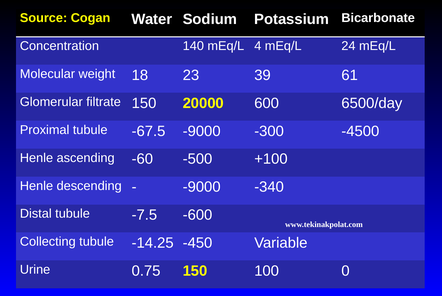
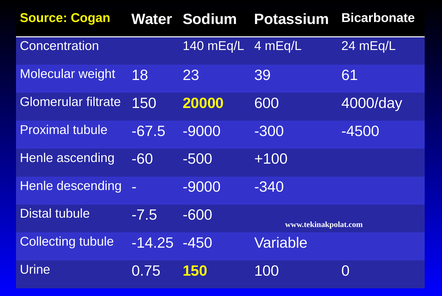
6500/day: 6500/day -> 4000/day
